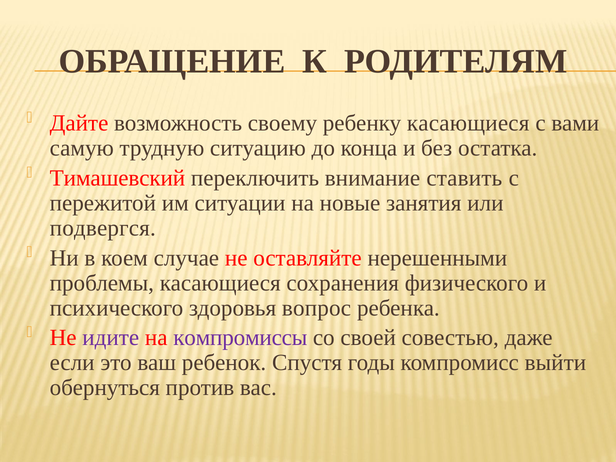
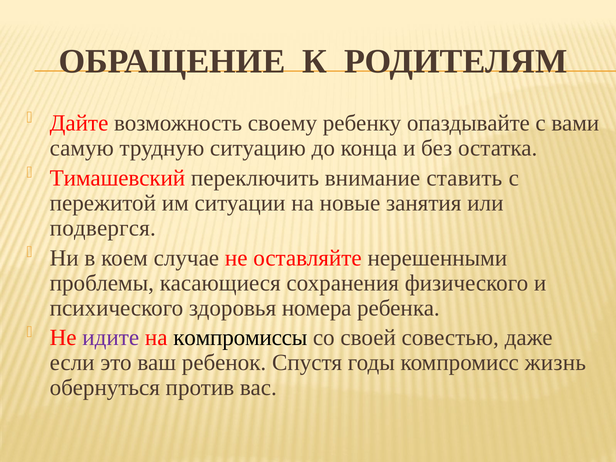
ребенку касающиеся: касающиеся -> опаздывайте
вопрос: вопрос -> номера
компромиссы colour: purple -> black
выйти: выйти -> жизнь
